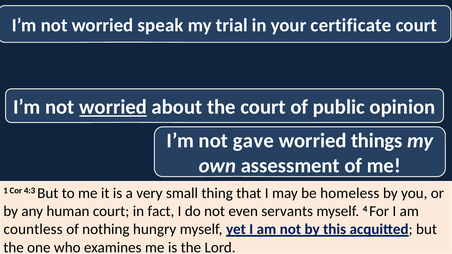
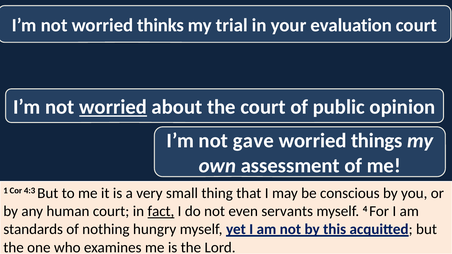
speak: speak -> thinks
certificate: certificate -> evaluation
homeless: homeless -> conscious
fact underline: none -> present
countless: countless -> standards
